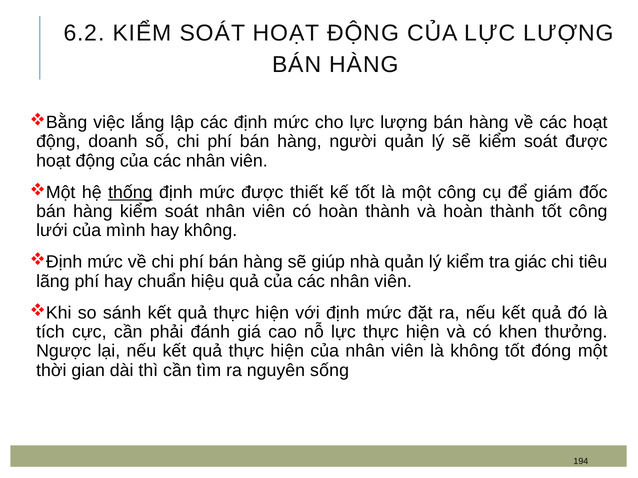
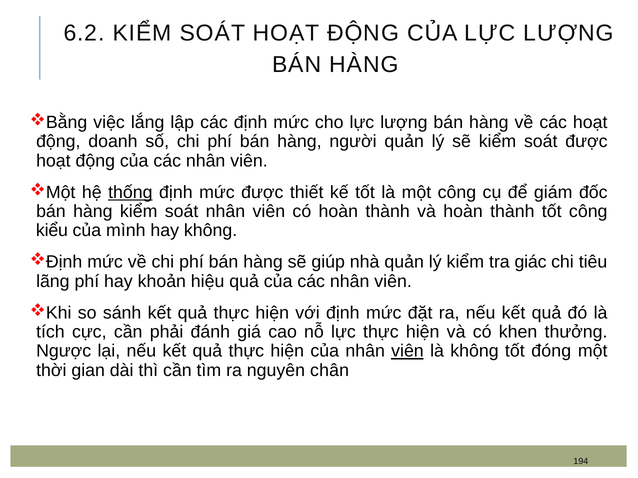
lưới: lưới -> kiểu
chuẩn: chuẩn -> khoản
viên at (407, 351) underline: none -> present
sống: sống -> chân
